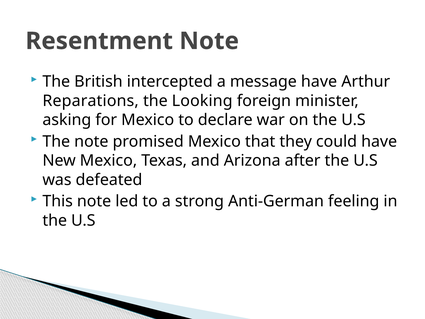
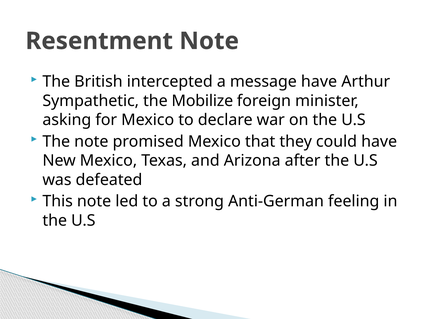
Reparations: Reparations -> Sympathetic
Looking: Looking -> Mobilize
